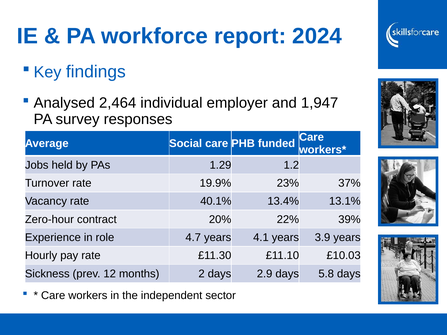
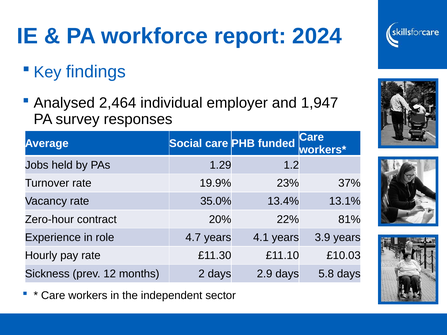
40.1%: 40.1% -> 35.0%
39%: 39% -> 81%
